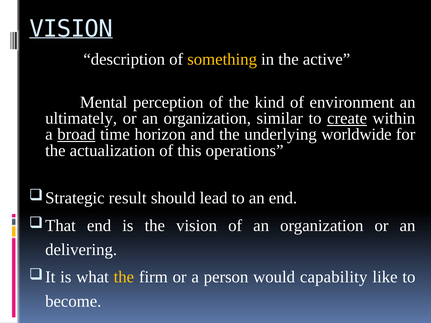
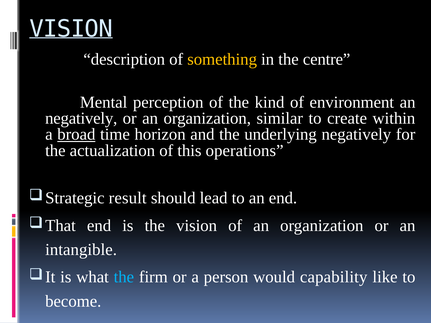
active: active -> centre
ultimately at (81, 118): ultimately -> negatively
create underline: present -> none
underlying worldwide: worldwide -> negatively
delivering: delivering -> intangible
the at (124, 277) colour: yellow -> light blue
